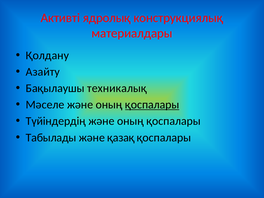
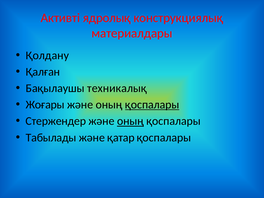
Азайту: Азайту -> Қалған
Мәселе: Мәселе -> Жоғары
Түйіндердің: Түйіндердің -> Стержендер
оның at (130, 121) underline: none -> present
қазақ: қазақ -> қатар
